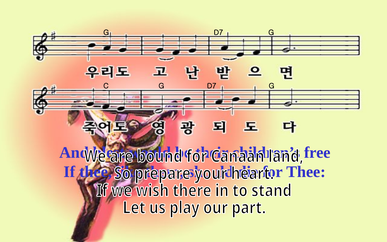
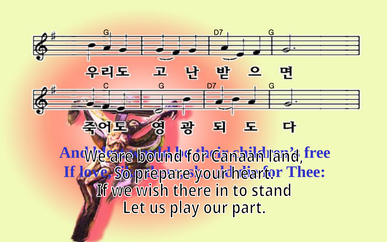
If thee: thee -> love
